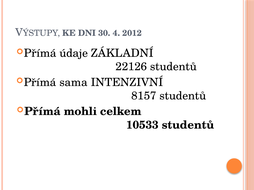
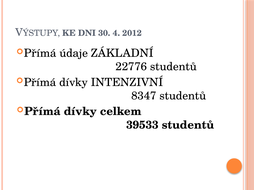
22126: 22126 -> 22776
sama at (74, 83): sama -> dívky
8157: 8157 -> 8347
Přímá mohli: mohli -> dívky
10533: 10533 -> 39533
